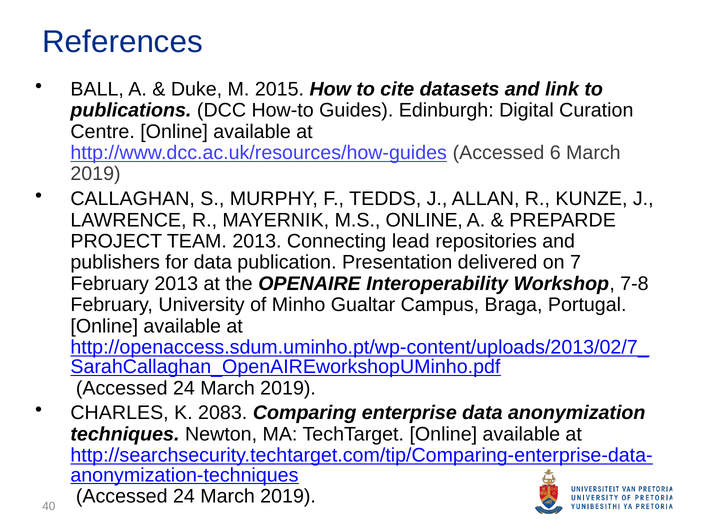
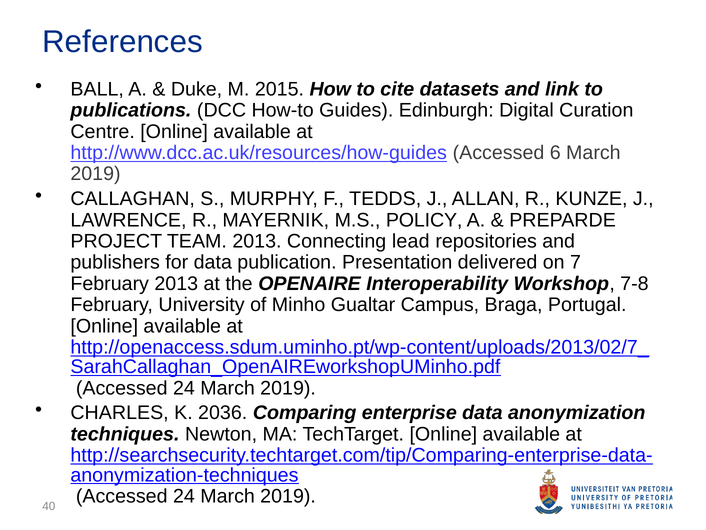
M.S ONLINE: ONLINE -> POLICY
2083: 2083 -> 2036
